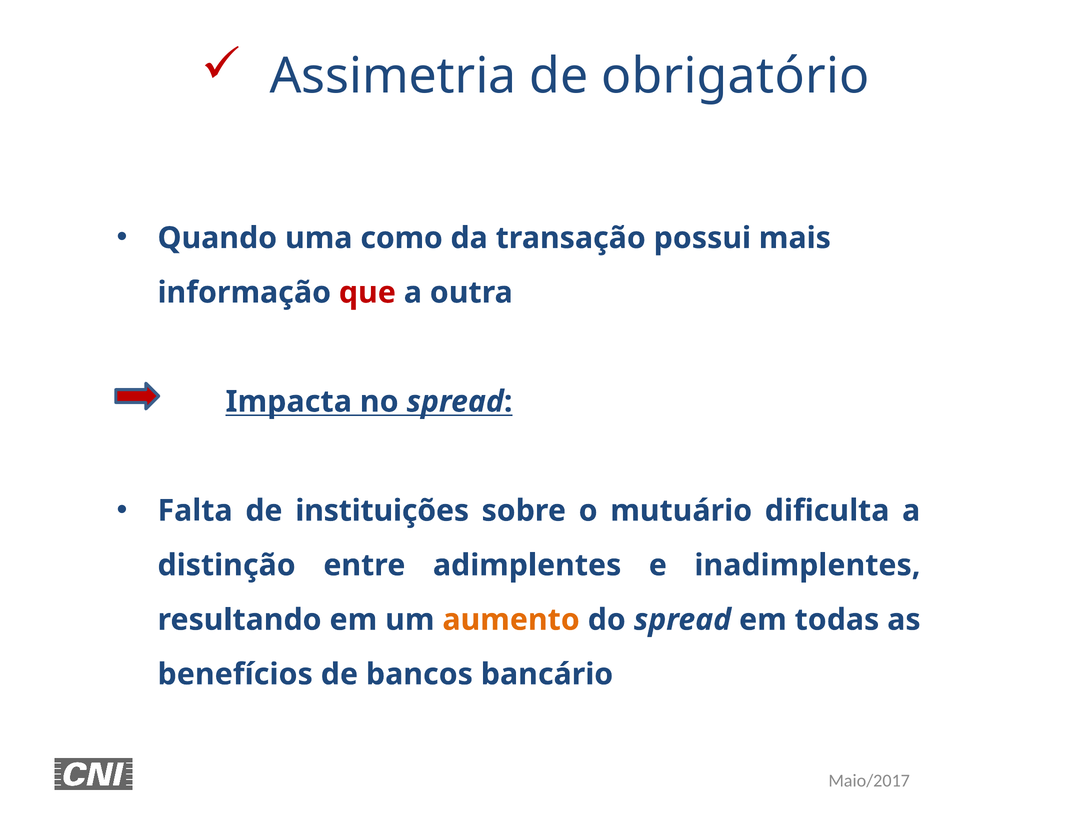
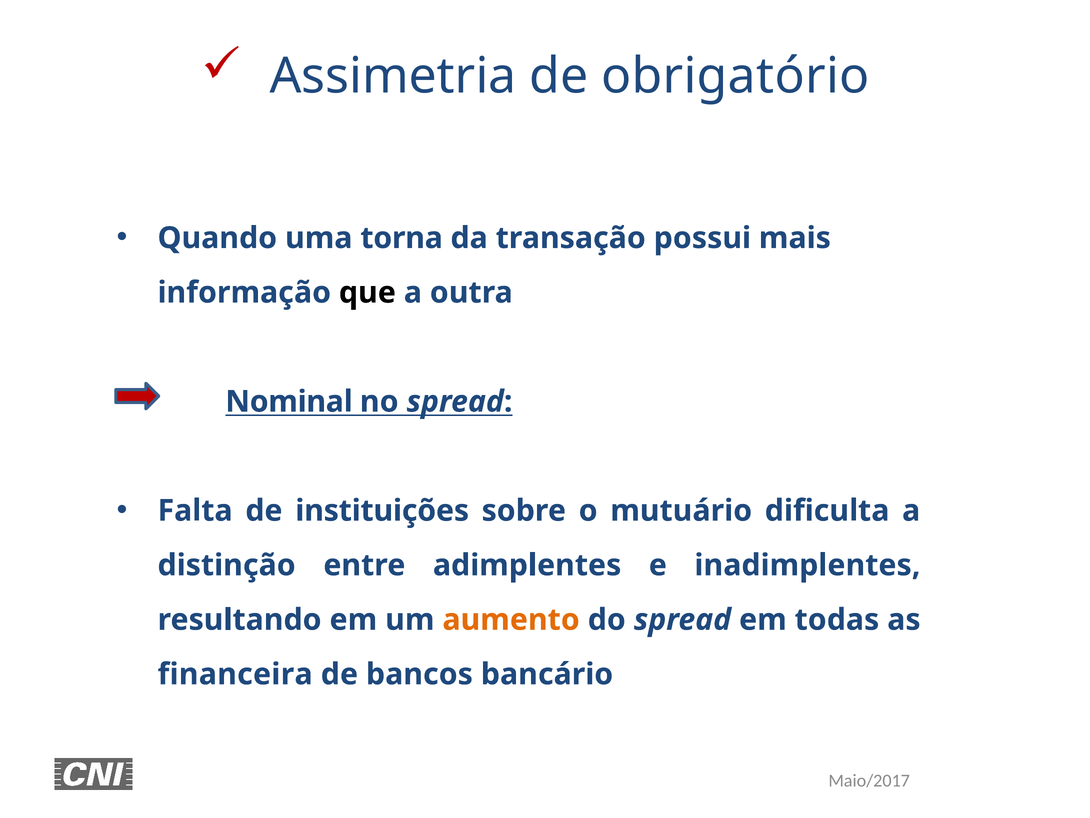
como: como -> torna
que colour: red -> black
Impacta: Impacta -> Nominal
benefícios: benefícios -> financeira
